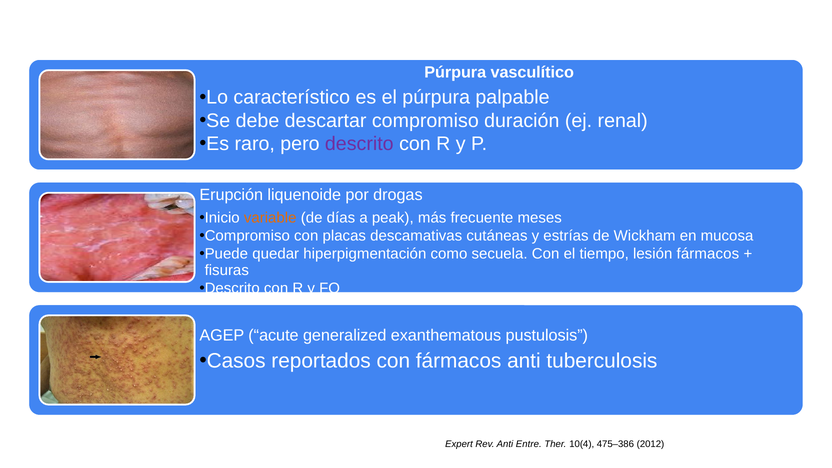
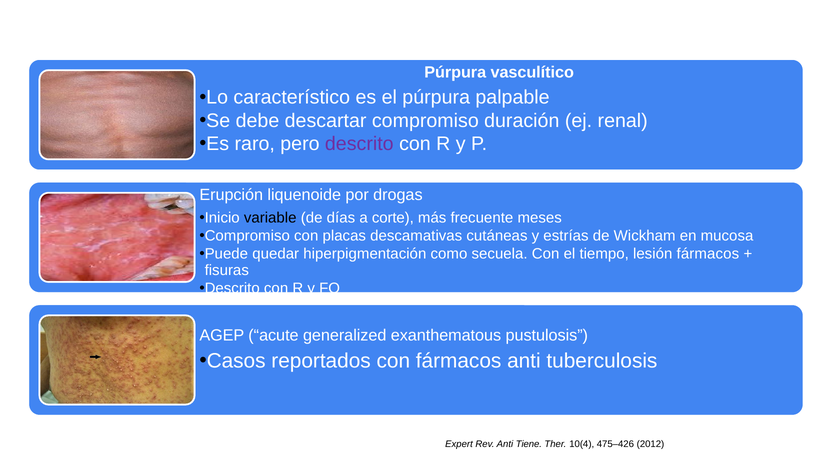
variable colour: orange -> black
peak: peak -> corte
Entre: Entre -> Tiene
475–386: 475–386 -> 475–426
